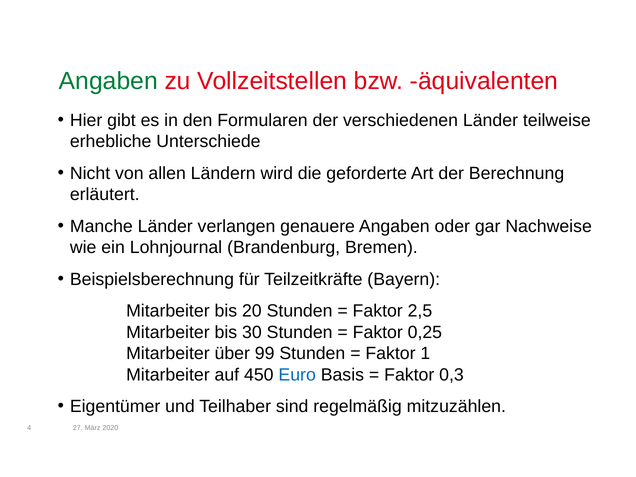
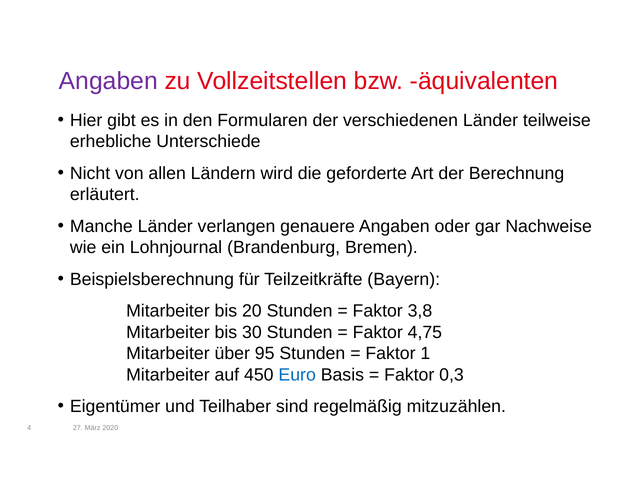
Angaben at (108, 81) colour: green -> purple
2,5: 2,5 -> 3,8
0,25: 0,25 -> 4,75
99: 99 -> 95
